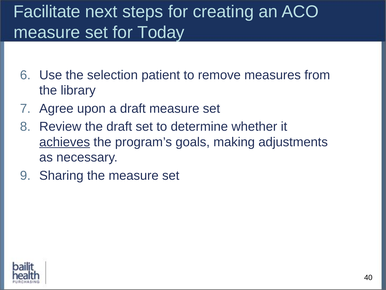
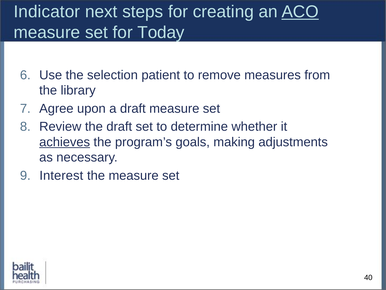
Facilitate: Facilitate -> Indicator
ACO underline: none -> present
Sharing: Sharing -> Interest
